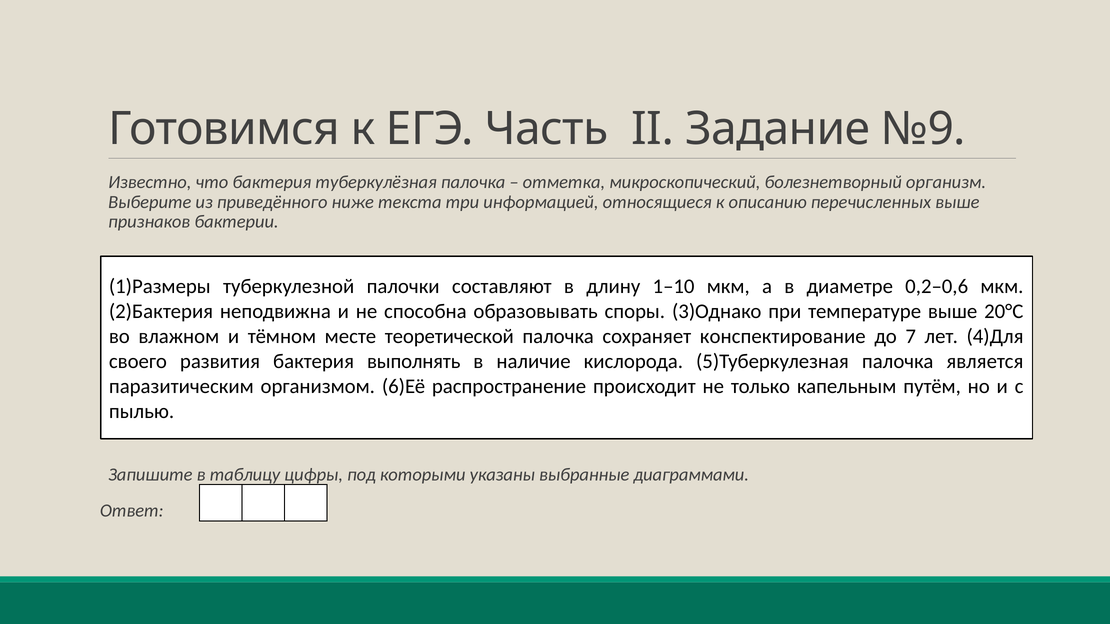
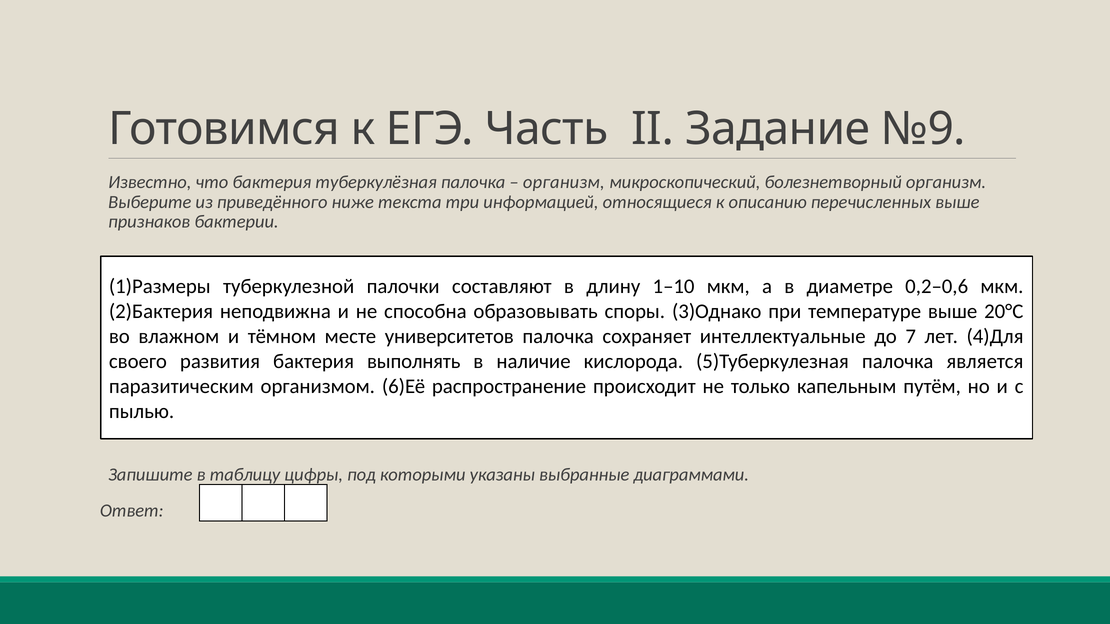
отметка at (564, 182): отметка -> организм
теоретической: теоретической -> университетов
конспектирование: конспектирование -> интеллектуальные
